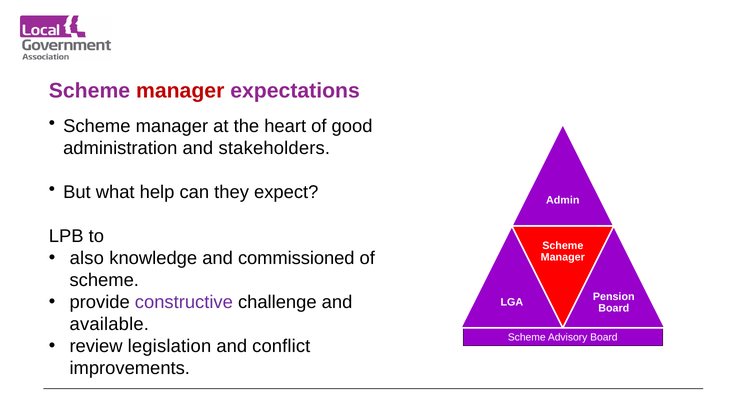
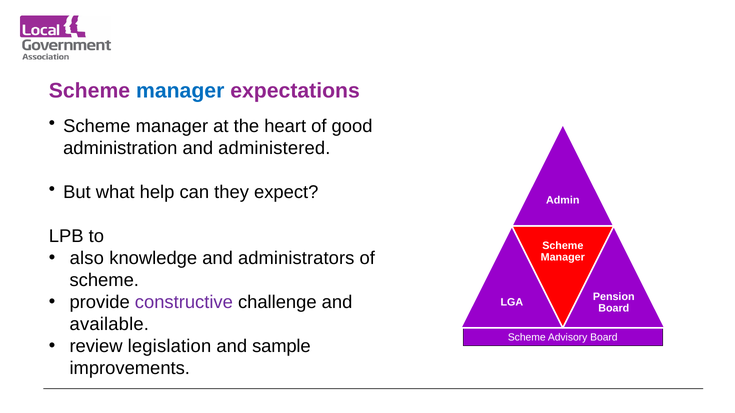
manager at (180, 91) colour: red -> blue
stakeholders: stakeholders -> administered
commissioned: commissioned -> administrators
conflict: conflict -> sample
